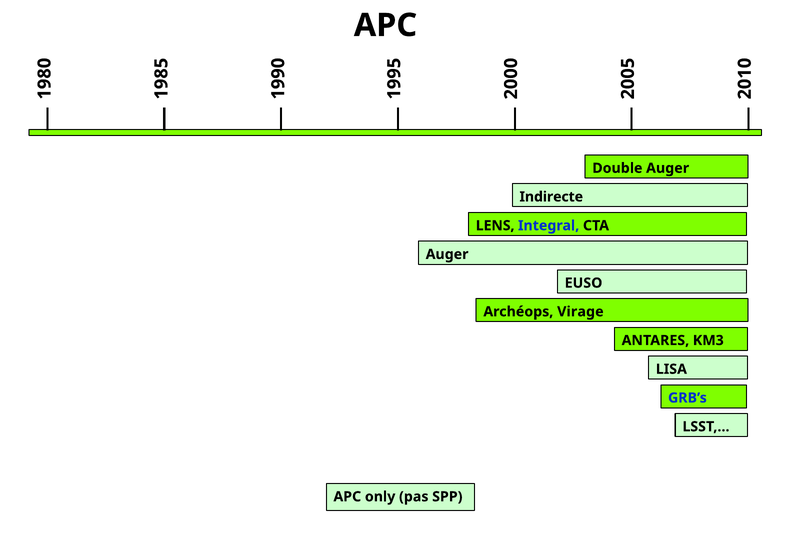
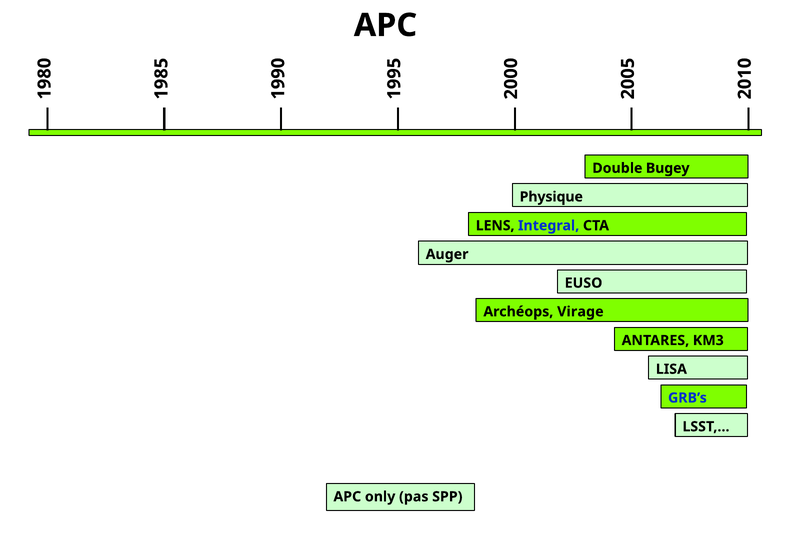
Double Auger: Auger -> Bugey
Indirecte: Indirecte -> Physique
